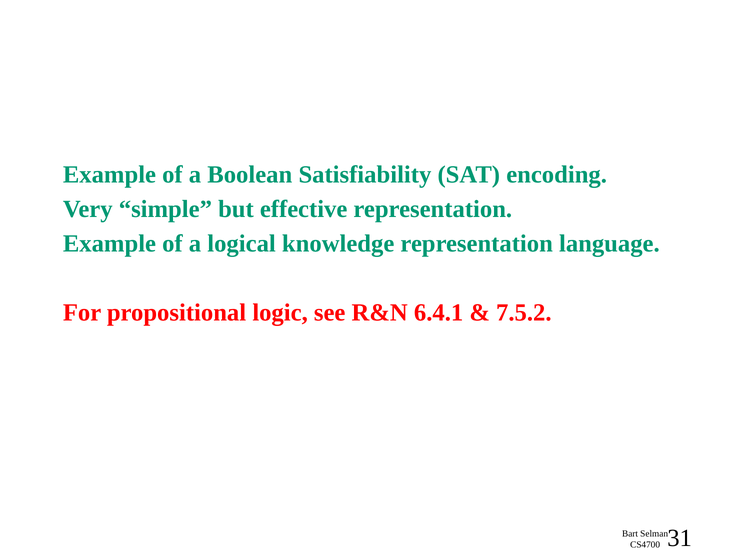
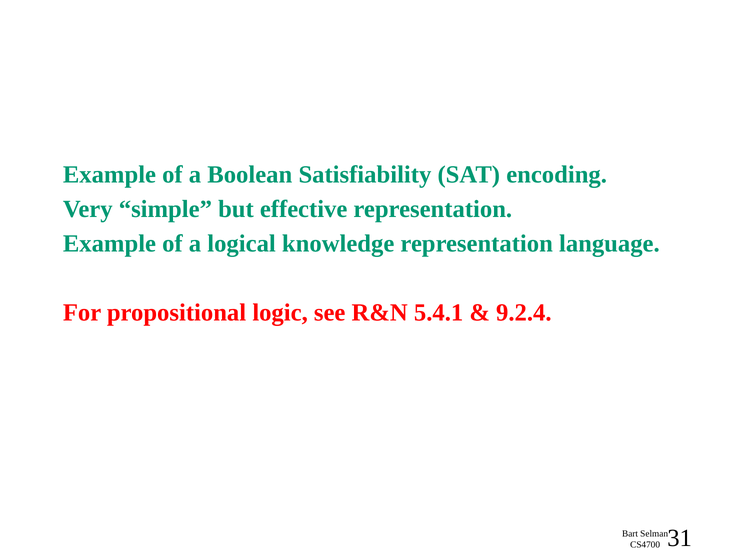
6.4.1: 6.4.1 -> 5.4.1
7.5.2: 7.5.2 -> 9.2.4
